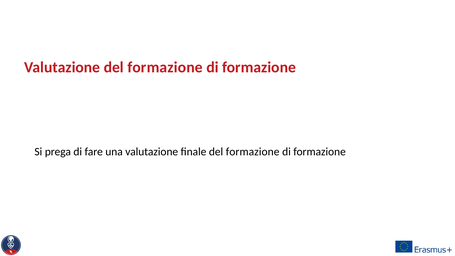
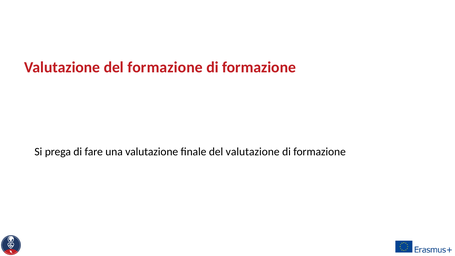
finale del formazione: formazione -> valutazione
